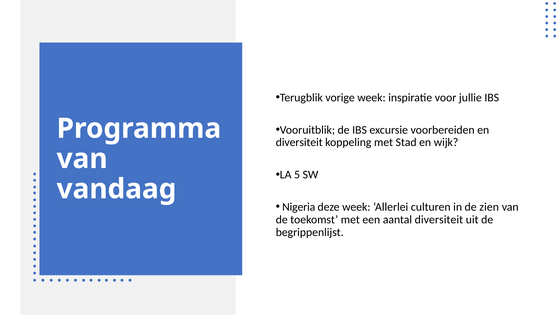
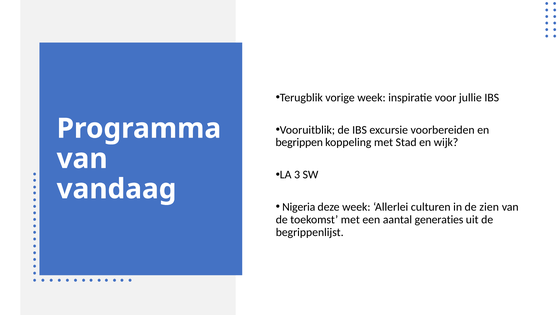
diversiteit at (299, 142): diversiteit -> begrippen
5: 5 -> 3
aantal diversiteit: diversiteit -> generaties
